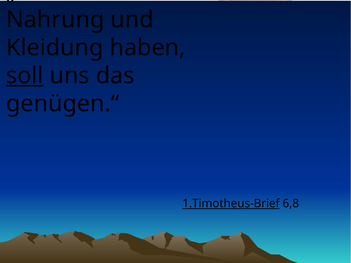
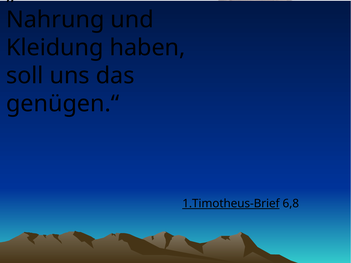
soll underline: present -> none
